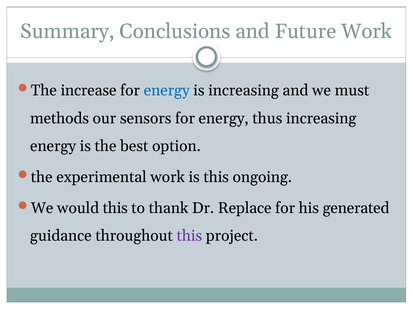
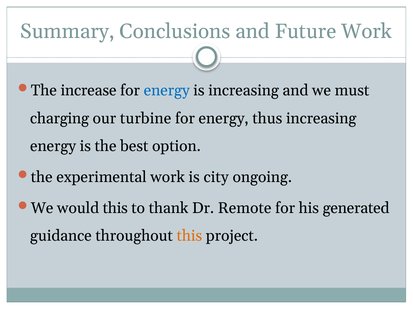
methods: methods -> charging
sensors: sensors -> turbine
is this: this -> city
Replace: Replace -> Remote
this at (189, 236) colour: purple -> orange
